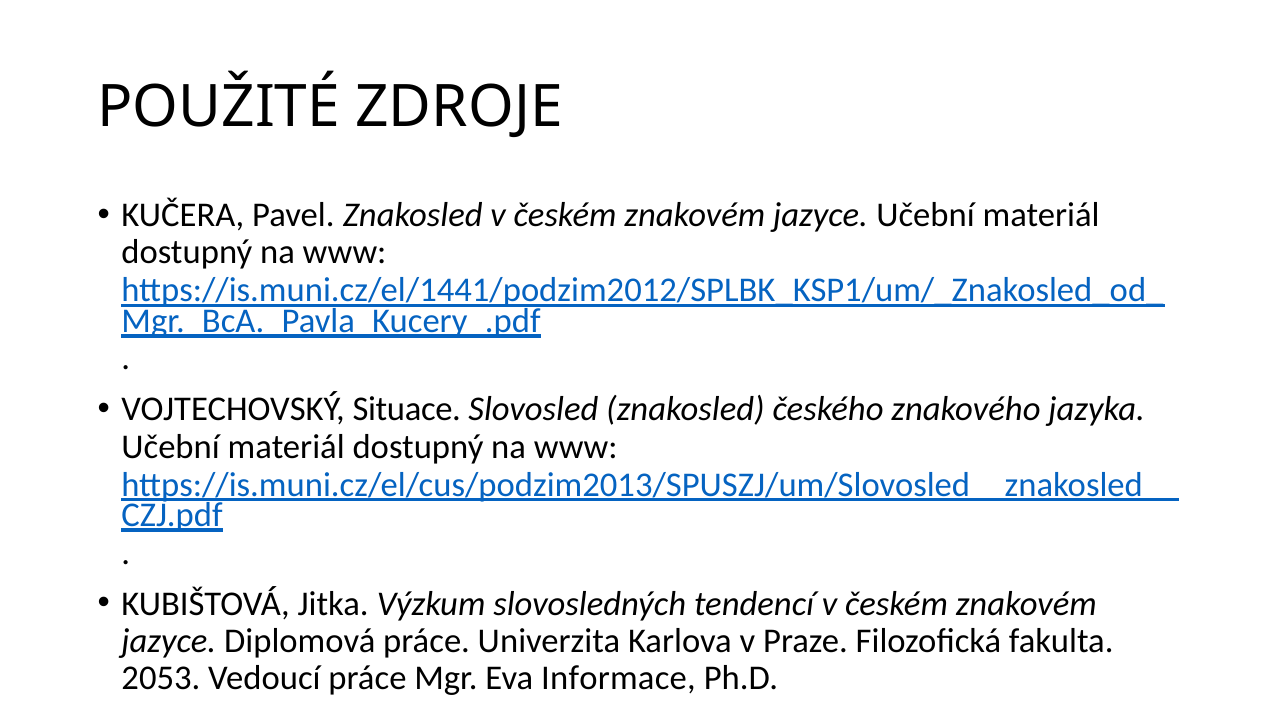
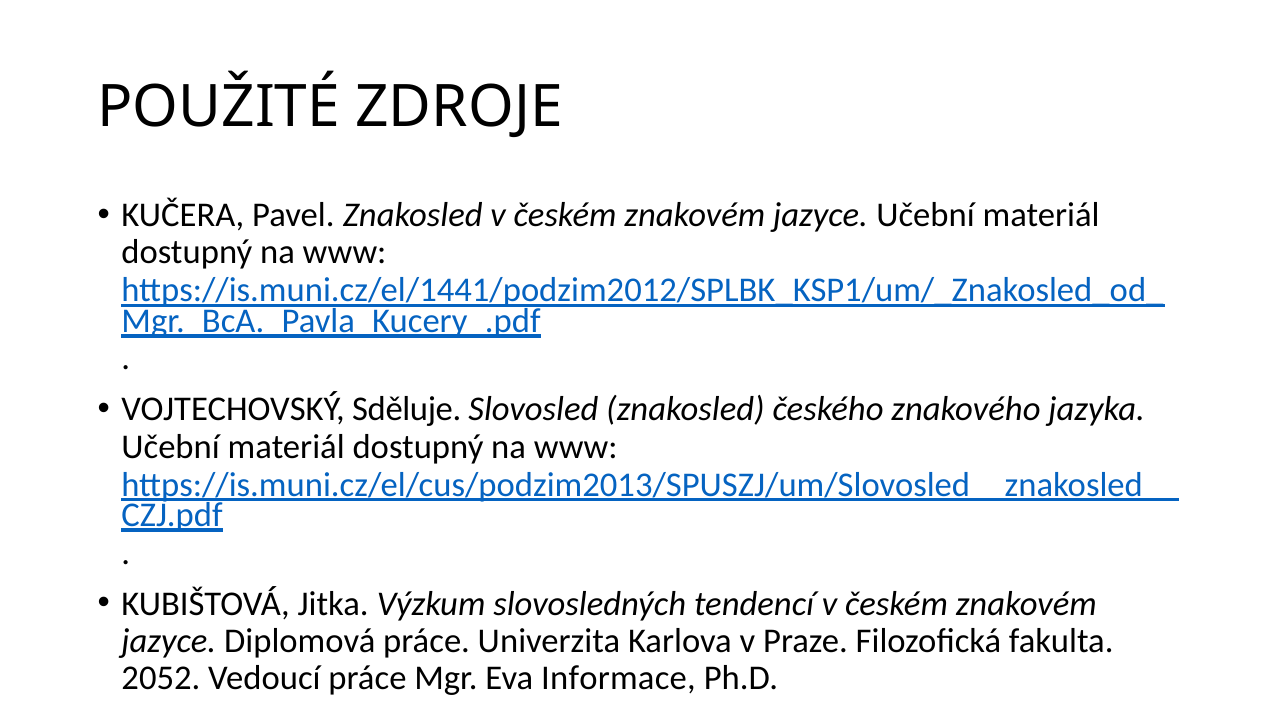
Situace: Situace -> Sděluje
2053: 2053 -> 2052
